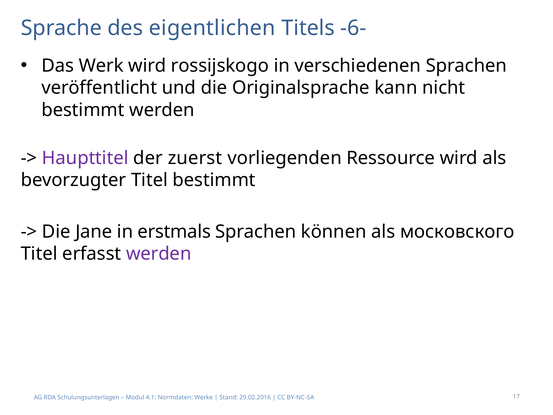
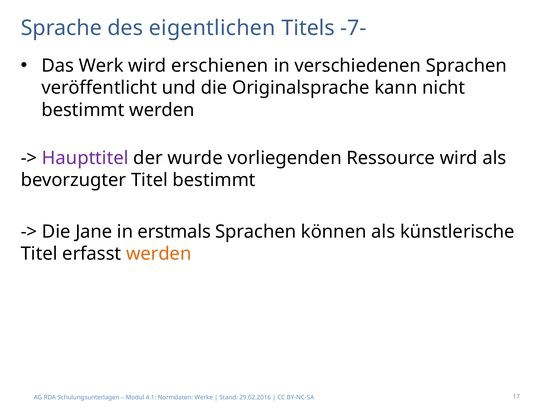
-6-: -6- -> -7-
rossijskogo: rossijskogo -> erschienen
zuerst: zuerst -> wurde
московского: московского -> künstlerische
werden at (159, 254) colour: purple -> orange
